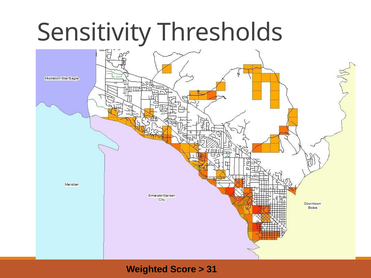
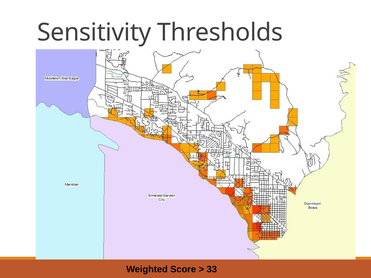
31: 31 -> 33
